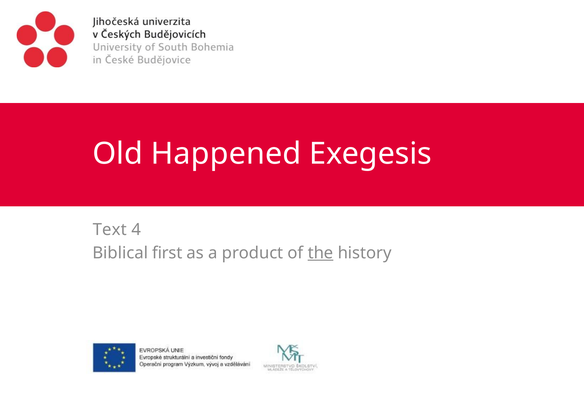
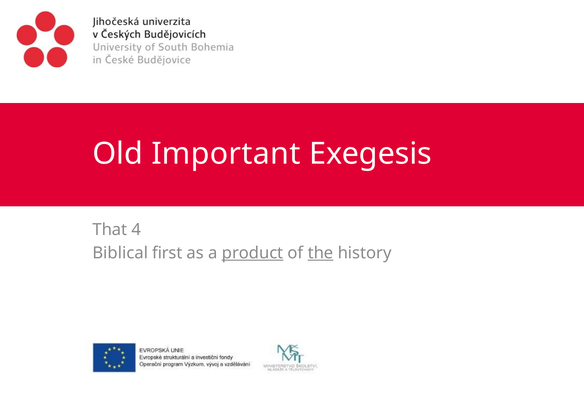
Happened: Happened -> Important
Text: Text -> That
product underline: none -> present
